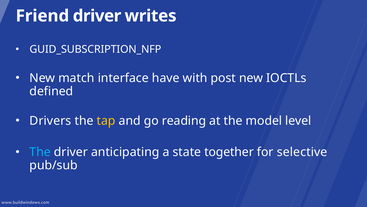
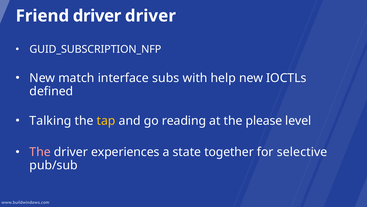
driver writes: writes -> driver
have: have -> subs
post: post -> help
Drivers: Drivers -> Talking
model: model -> please
The at (40, 152) colour: light blue -> pink
anticipating: anticipating -> experiences
